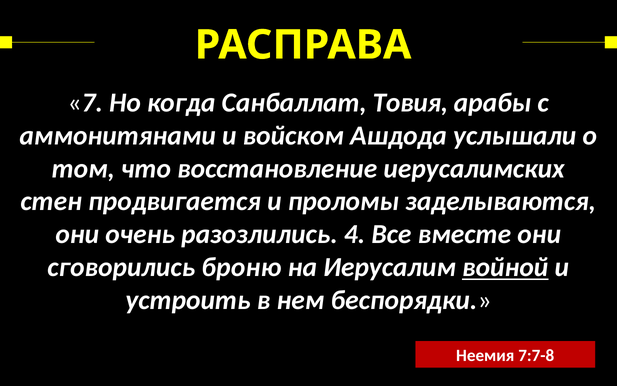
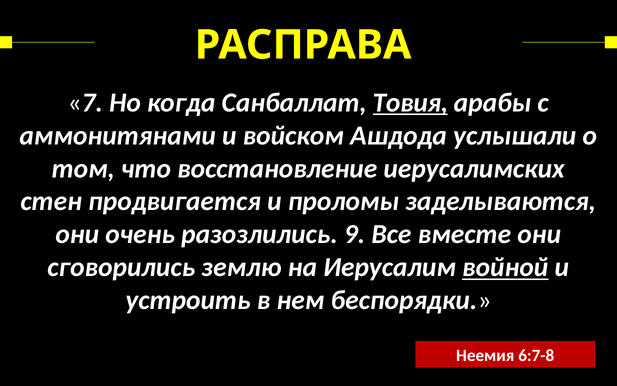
Товия underline: none -> present
4: 4 -> 9
броню: броню -> землю
7:7-8: 7:7-8 -> 6:7-8
